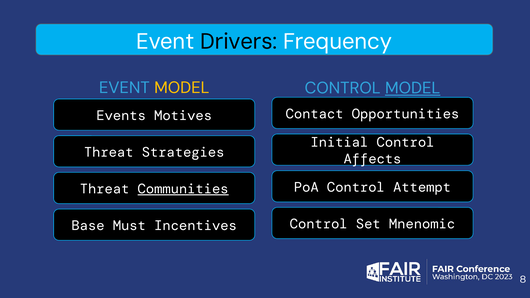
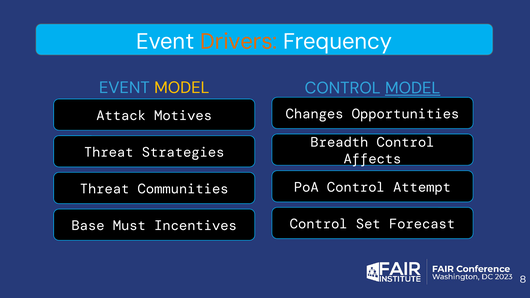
Drivers colour: black -> orange
Contact: Contact -> Changes
Events: Events -> Attack
Initial: Initial -> Breadth
Communities underline: present -> none
Mnenomic: Mnenomic -> Forecast
